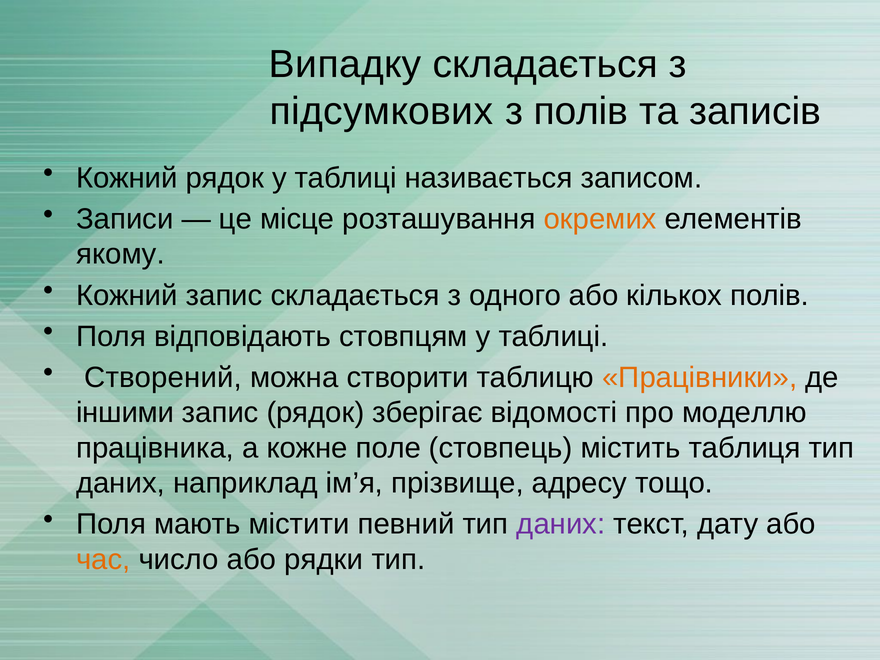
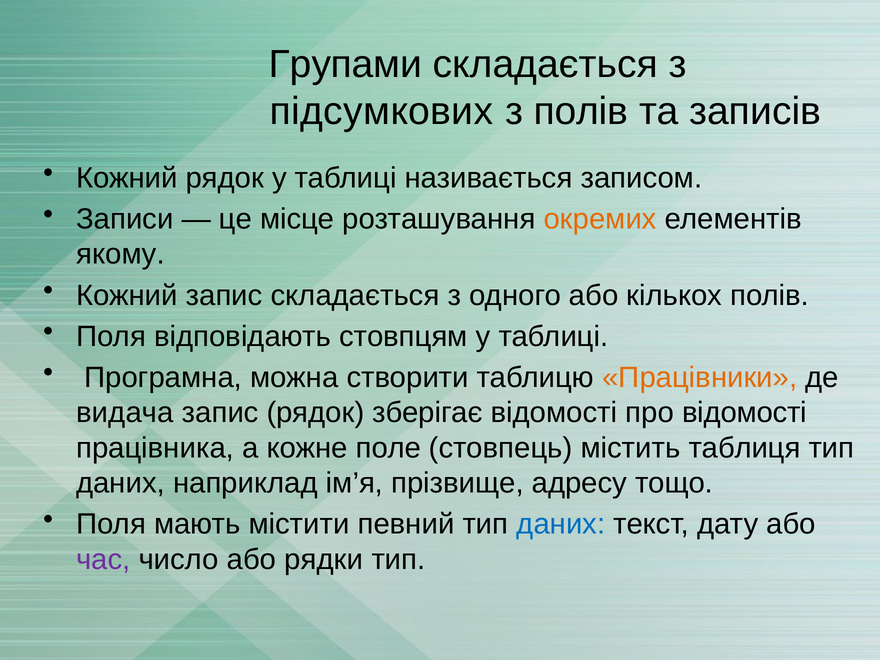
Випадку: Випадку -> Групами
Створений: Створений -> Програмна
іншими: іншими -> видача
про моделлю: моделлю -> відомості
даних at (561, 524) colour: purple -> blue
час colour: orange -> purple
